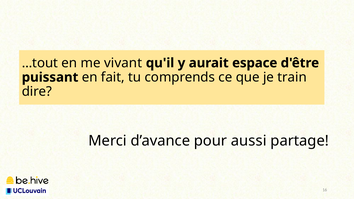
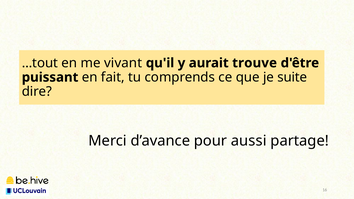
espace: espace -> trouve
train: train -> suite
